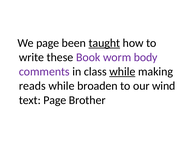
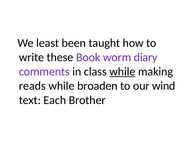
We page: page -> least
taught underline: present -> none
body: body -> diary
text Page: Page -> Each
